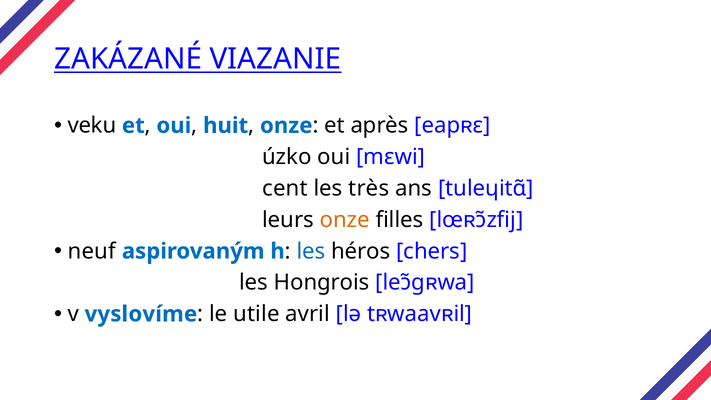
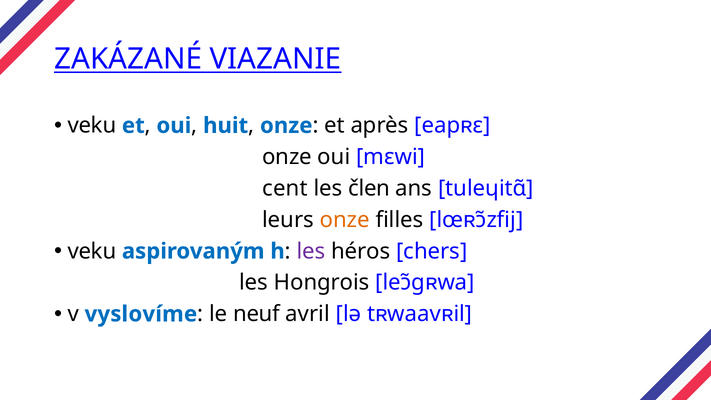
úzko at (287, 157): úzko -> onze
très: très -> člen
neuf at (92, 251): neuf -> veku
les at (311, 251) colour: blue -> purple
utile: utile -> neuf
